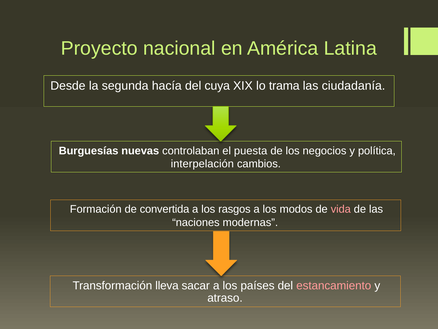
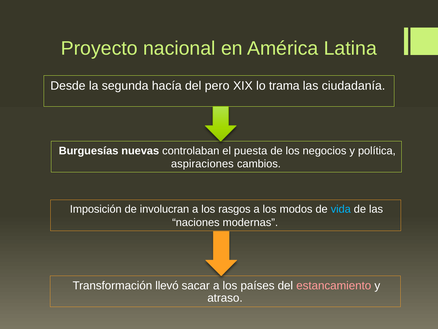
cuya: cuya -> pero
interpelación: interpelación -> aspiraciones
Formación: Formación -> Imposición
convertida: convertida -> involucran
vida colour: pink -> light blue
lleva: lleva -> llevó
